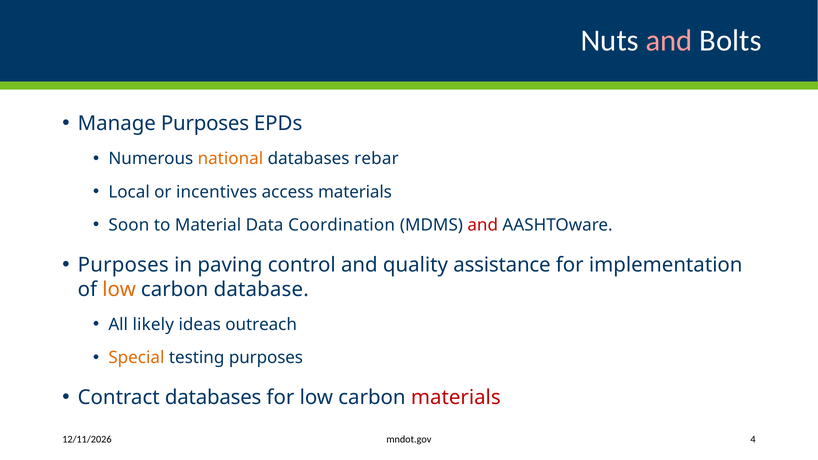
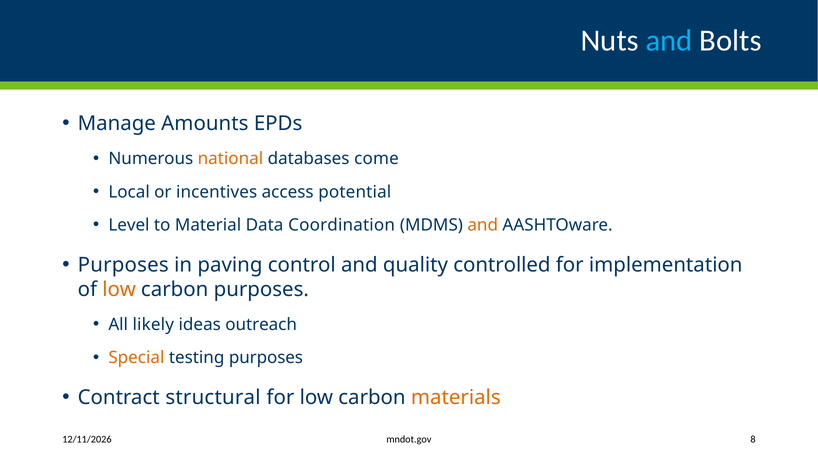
and at (669, 41) colour: pink -> light blue
Manage Purposes: Purposes -> Amounts
rebar: rebar -> come
access materials: materials -> potential
Soon: Soon -> Level
and at (483, 225) colour: red -> orange
assistance: assistance -> controlled
carbon database: database -> purposes
Contract databases: databases -> structural
materials at (456, 398) colour: red -> orange
4: 4 -> 8
